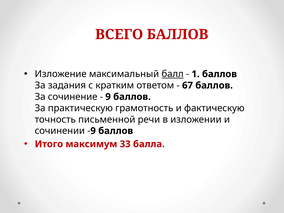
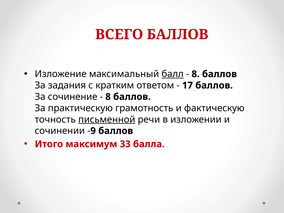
1 at (196, 74): 1 -> 8
67: 67 -> 17
9 at (108, 97): 9 -> 8
письменной underline: none -> present
